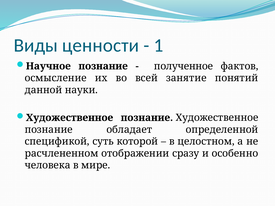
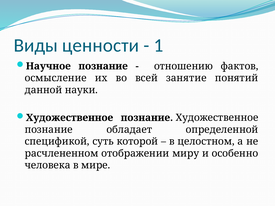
полученное: полученное -> отношению
сразу: сразу -> миру
